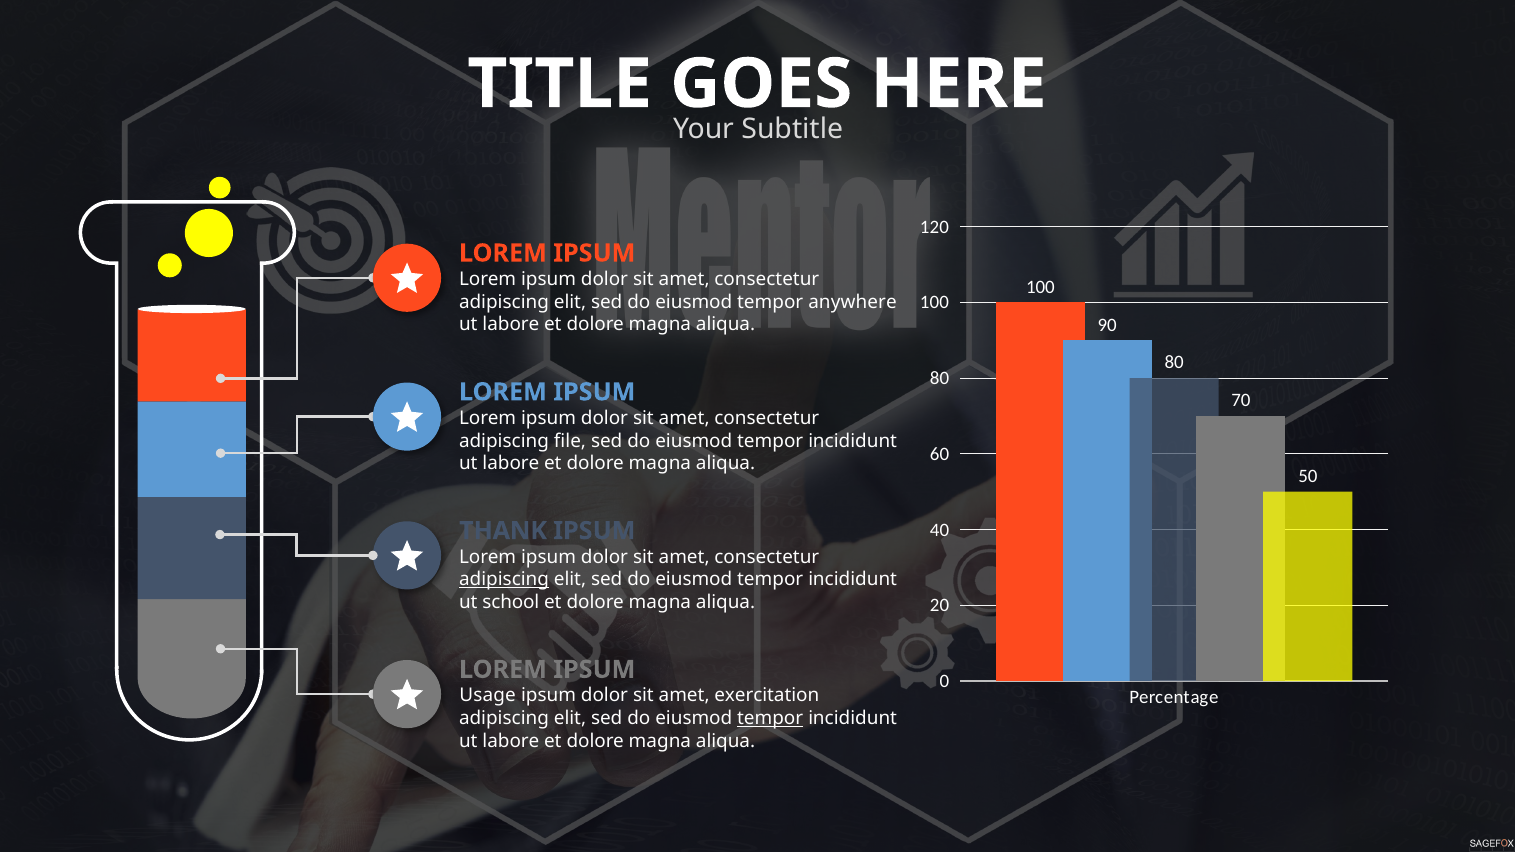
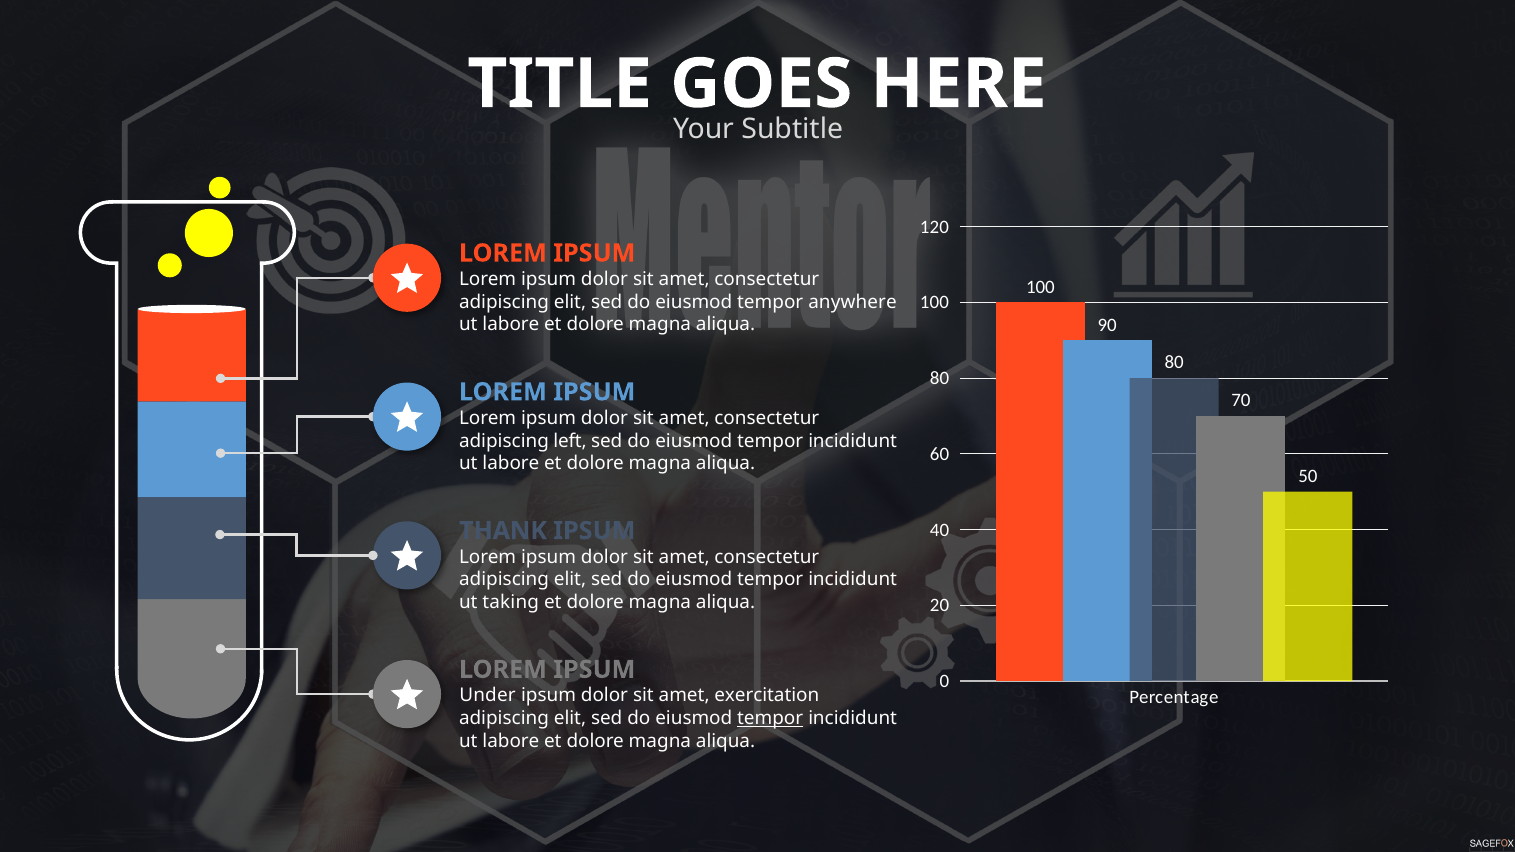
file: file -> left
adipiscing at (504, 580) underline: present -> none
school: school -> taking
Usage: Usage -> Under
